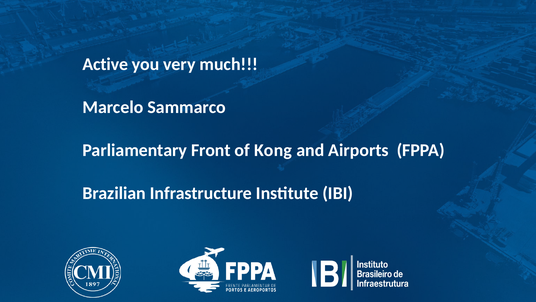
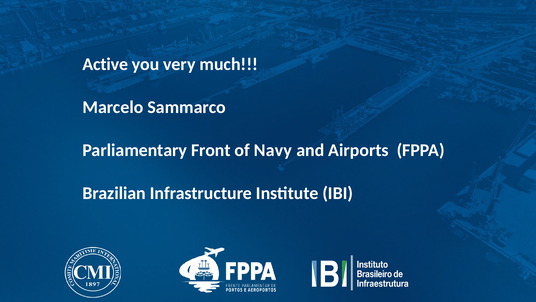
Kong: Kong -> Navy
